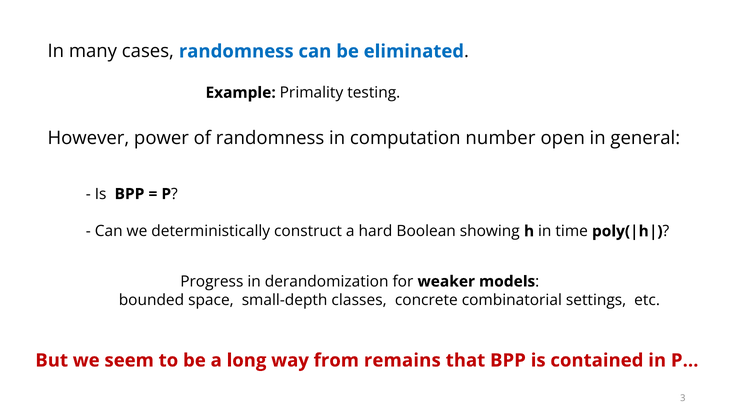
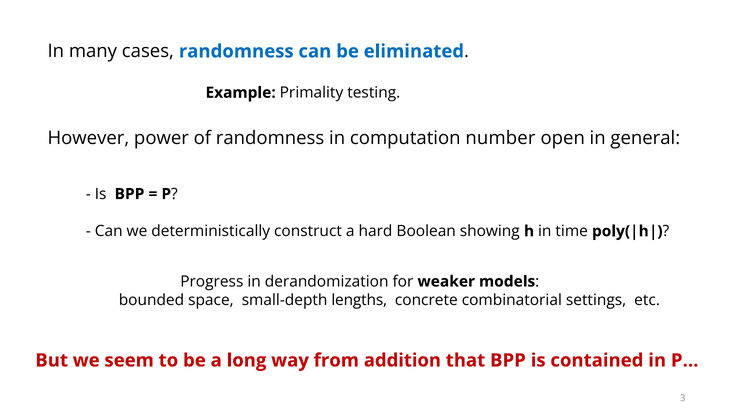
classes: classes -> lengths
remains: remains -> addition
